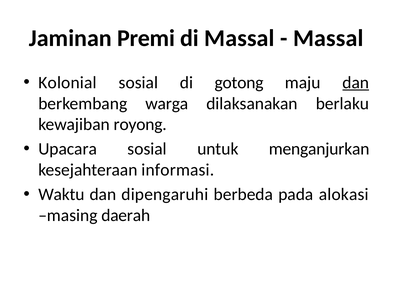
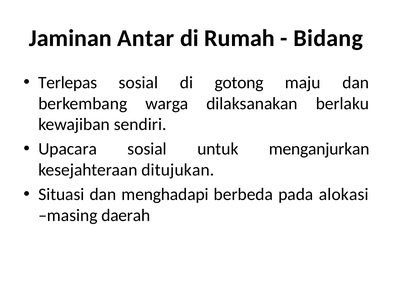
Premi: Premi -> Antar
di Massal: Massal -> Rumah
Massal at (328, 38): Massal -> Bidang
Kolonial: Kolonial -> Terlepas
dan at (356, 82) underline: present -> none
royong: royong -> sendiri
informasi: informasi -> ditujukan
Waktu: Waktu -> Situasi
dipengaruhi: dipengaruhi -> menghadapi
